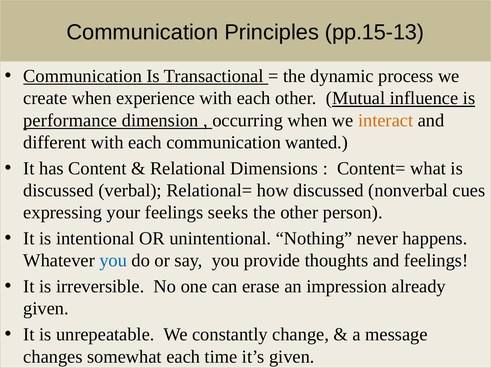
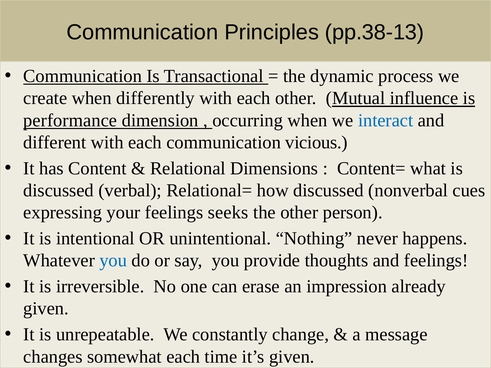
pp.15-13: pp.15-13 -> pp.38-13
experience: experience -> differently
interact colour: orange -> blue
wanted: wanted -> vicious
